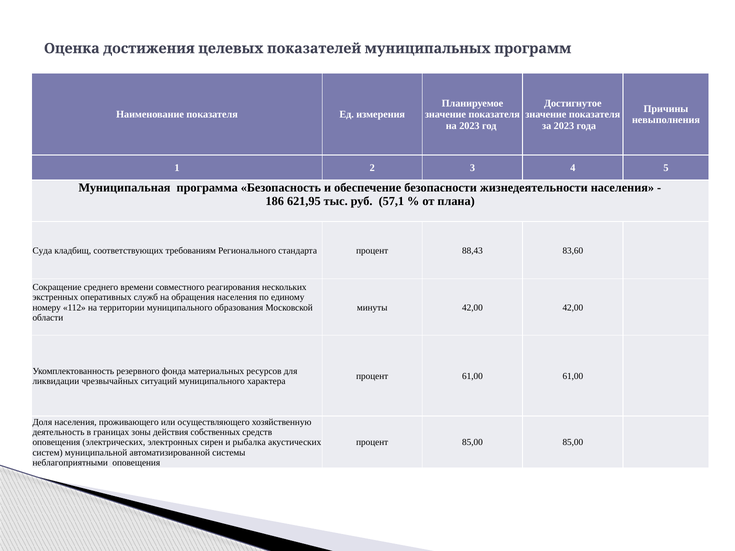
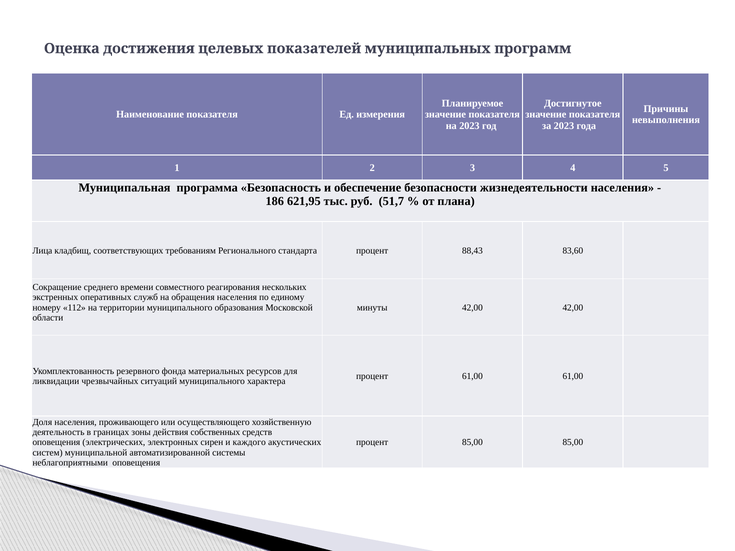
57,1: 57,1 -> 51,7
Суда: Суда -> Лица
рыбалка: рыбалка -> каждого
